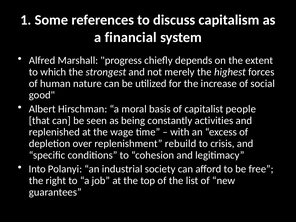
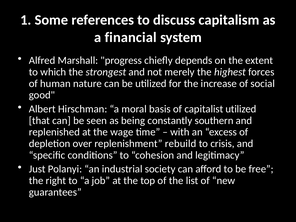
capitalist people: people -> utilized
activities: activities -> southern
Into: Into -> Just
